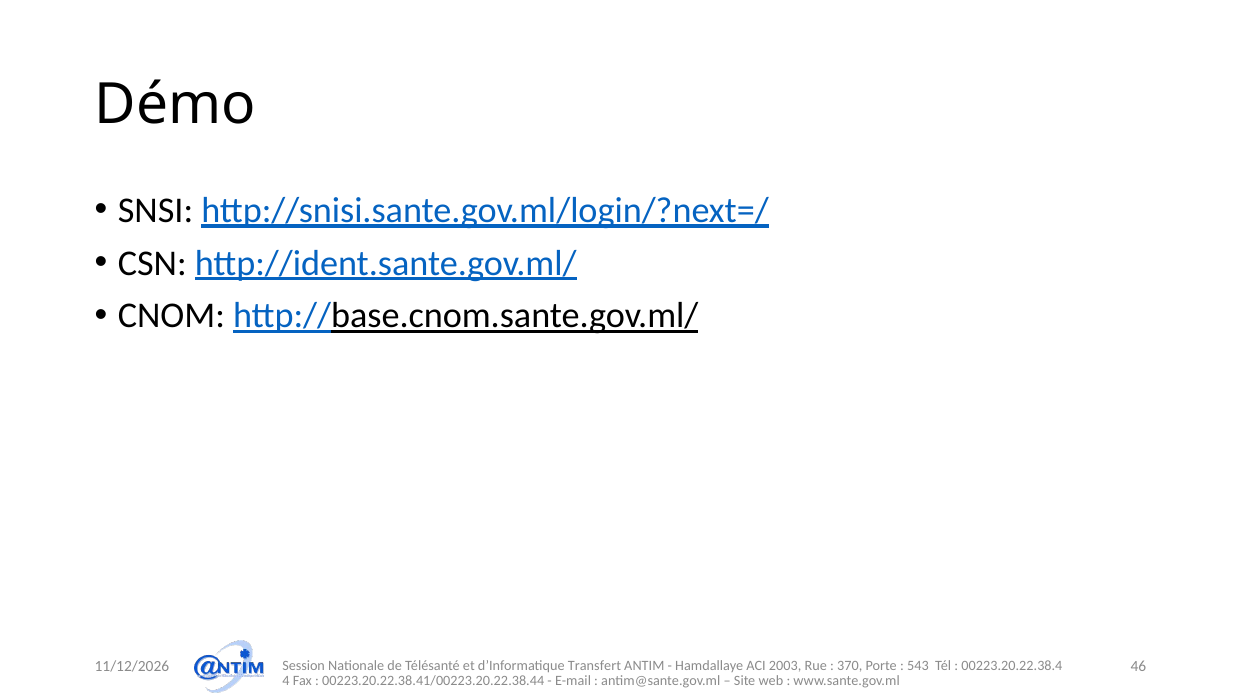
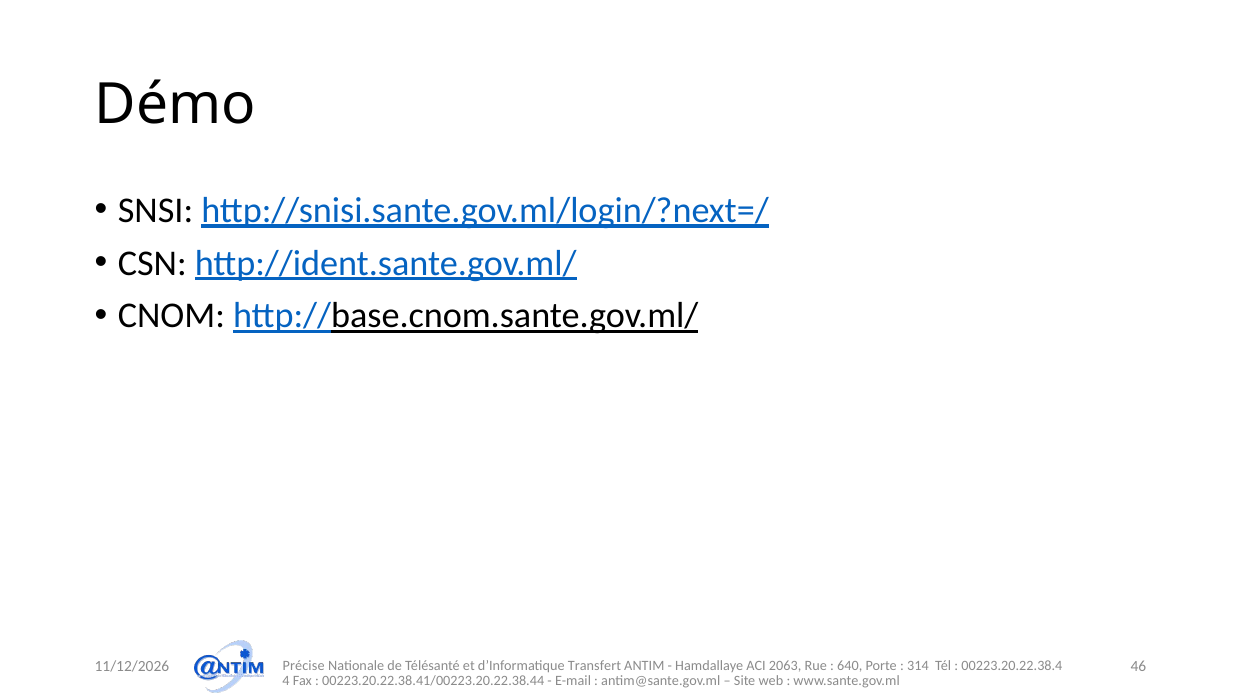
Session: Session -> Précise
2003: 2003 -> 2063
370: 370 -> 640
543: 543 -> 314
